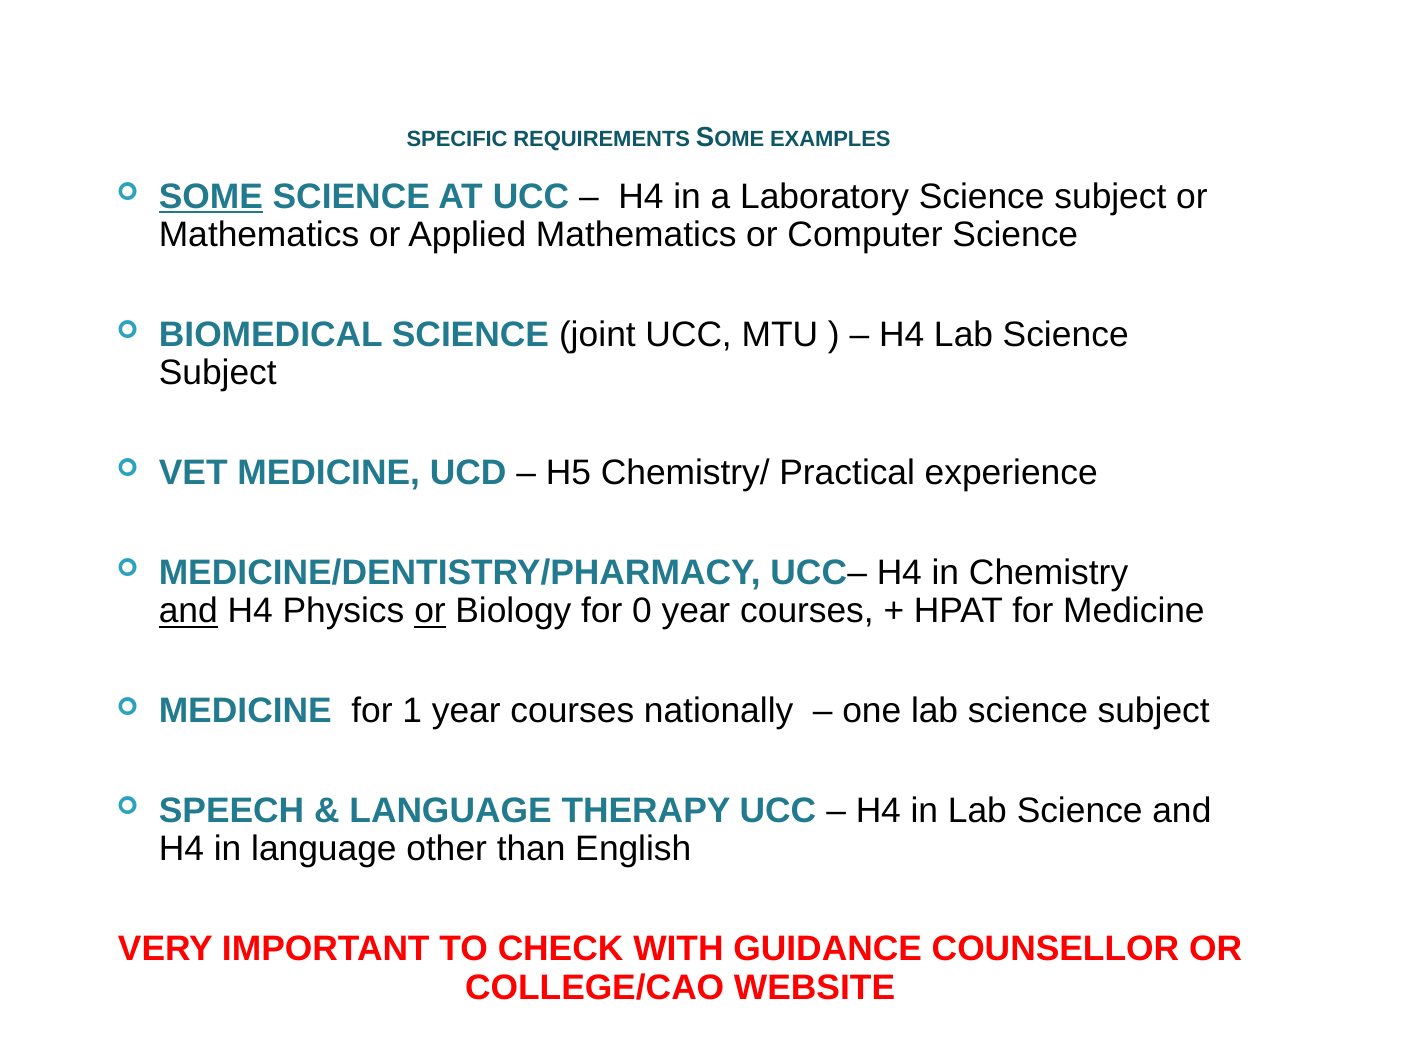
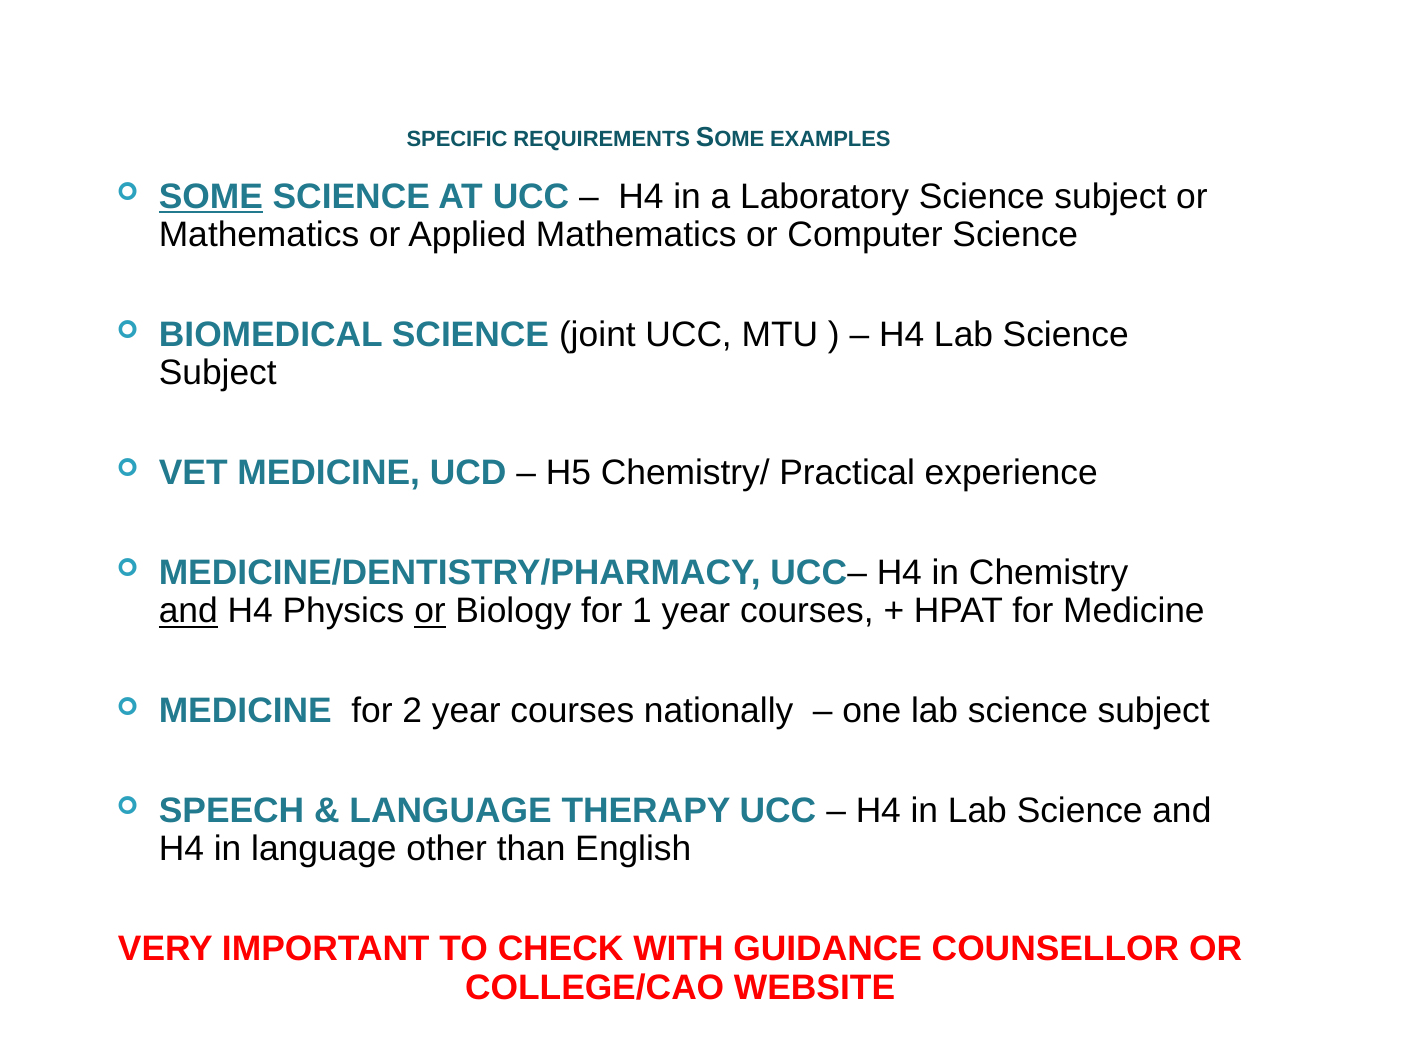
0: 0 -> 1
1: 1 -> 2
